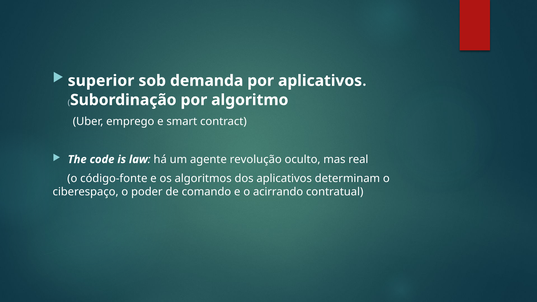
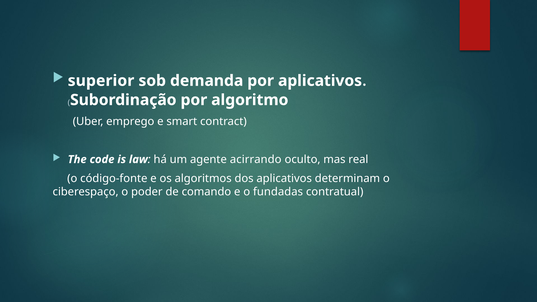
revolução: revolução -> acirrando
acirrando: acirrando -> fundadas
